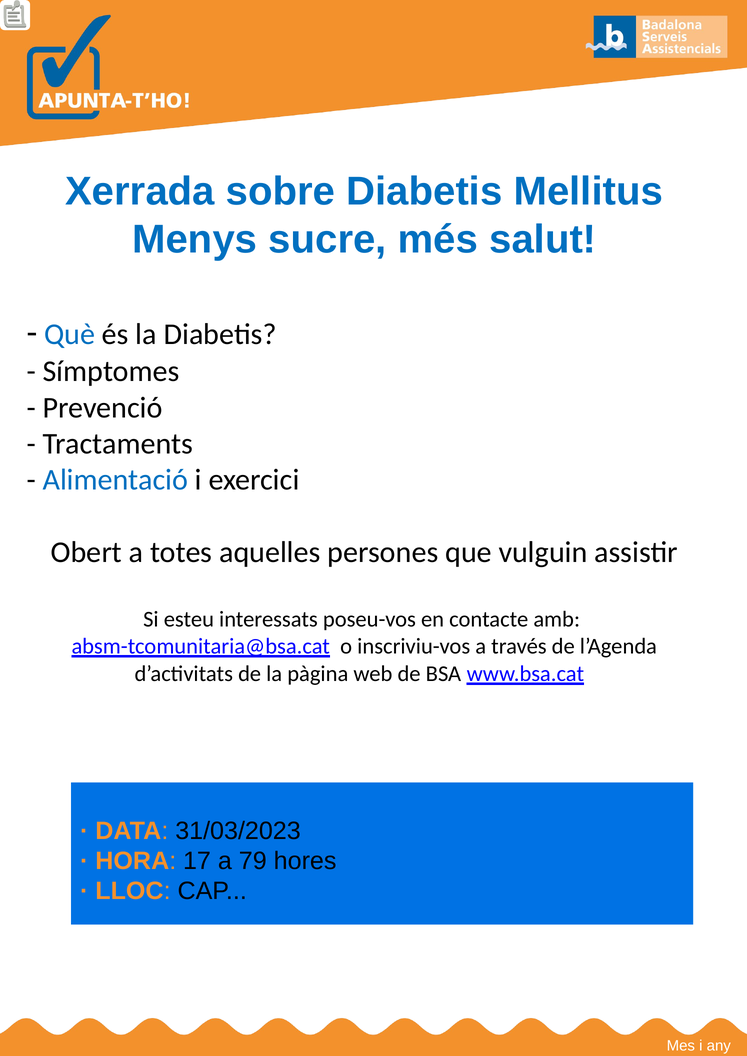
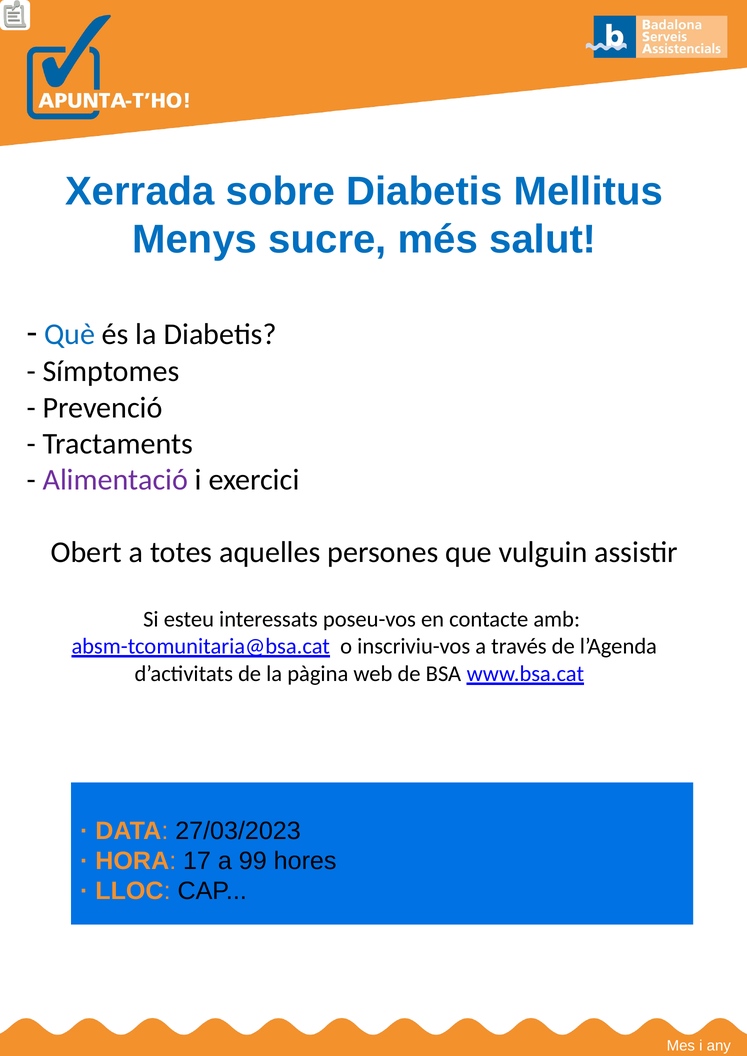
Alimentació colour: blue -> purple
31/03/2023: 31/03/2023 -> 27/03/2023
79: 79 -> 99
